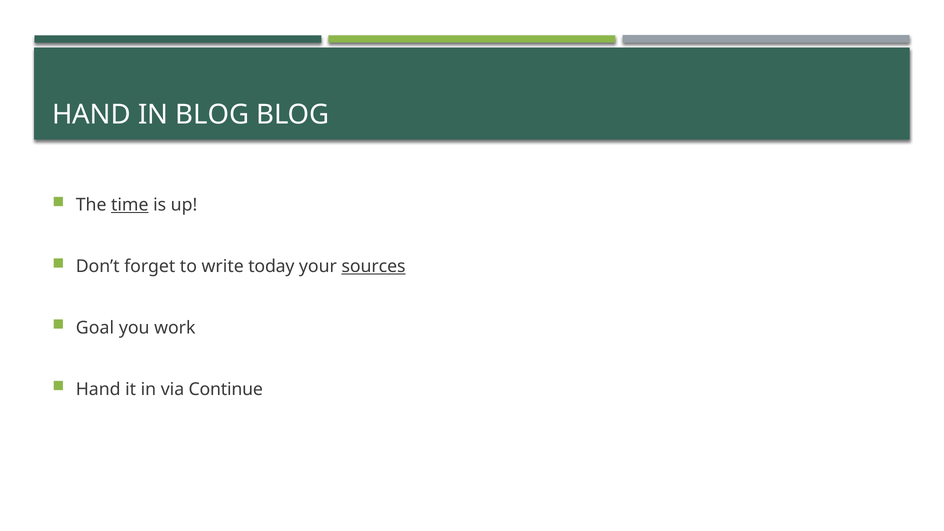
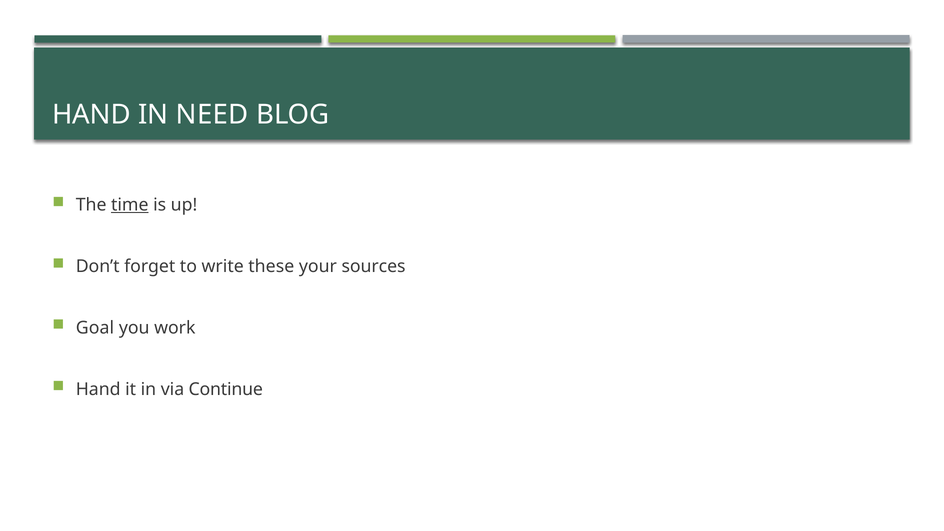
IN BLOG: BLOG -> NEED
today: today -> these
sources underline: present -> none
